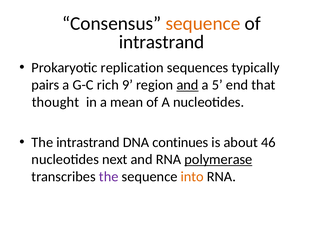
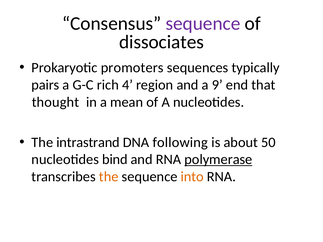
sequence at (203, 24) colour: orange -> purple
intrastrand at (162, 42): intrastrand -> dissociates
replication: replication -> promoters
9: 9 -> 4
and at (188, 85) underline: present -> none
5: 5 -> 9
continues: continues -> following
46: 46 -> 50
next: next -> bind
the at (109, 177) colour: purple -> orange
